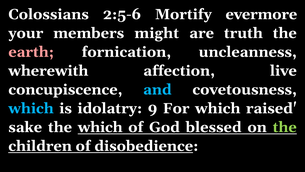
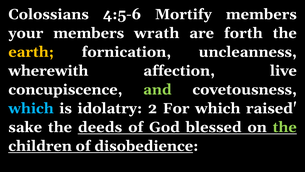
2:5-6: 2:5-6 -> 4:5-6
Mortify evermore: evermore -> members
might: might -> wrath
truth: truth -> forth
earth colour: pink -> yellow
and colour: light blue -> light green
9: 9 -> 2
the which: which -> deeds
